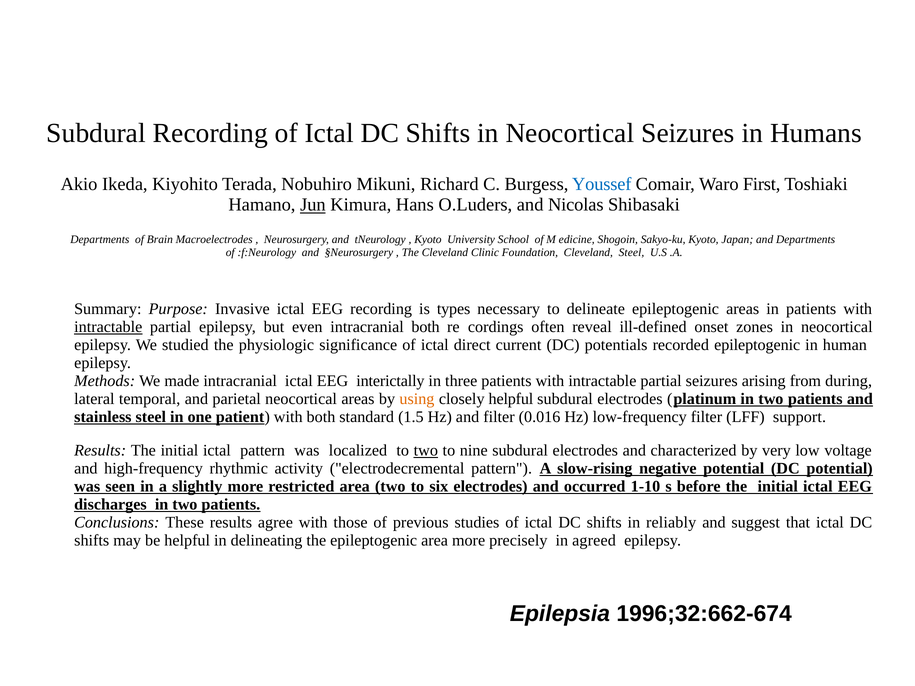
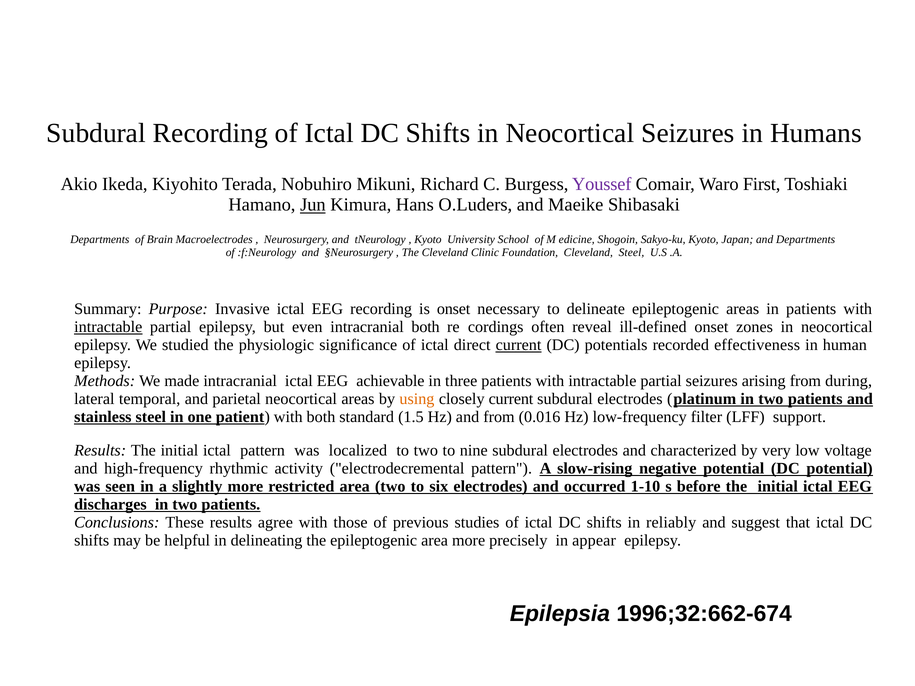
Youssef colour: blue -> purple
Nicolas: Nicolas -> Maeike
is types: types -> onset
current at (519, 345) underline: none -> present
recorded epileptogenic: epileptogenic -> effectiveness
interictally: interictally -> achievable
closely helpful: helpful -> current
and filter: filter -> from
two at (426, 451) underline: present -> none
agreed: agreed -> appear
